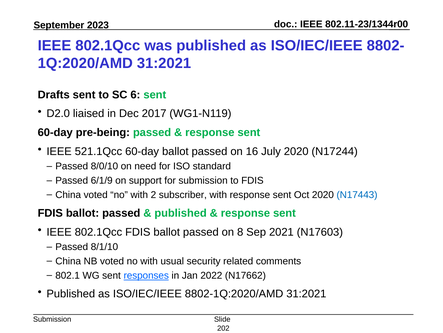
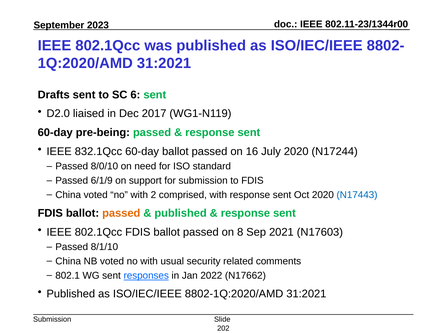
521.1Qcc: 521.1Qcc -> 832.1Qcc
subscriber: subscriber -> comprised
passed at (121, 213) colour: black -> orange
